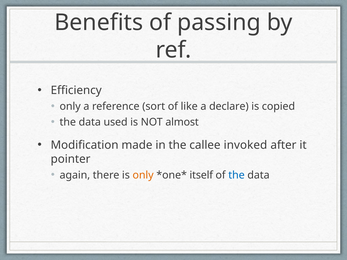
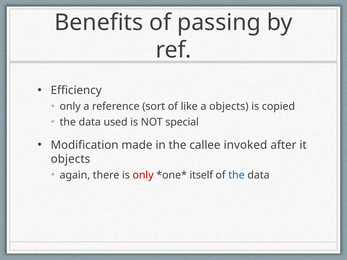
a declare: declare -> objects
almost: almost -> special
pointer at (71, 159): pointer -> objects
only at (143, 175) colour: orange -> red
